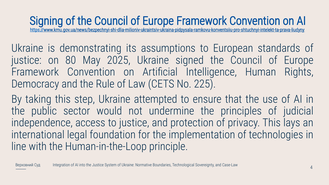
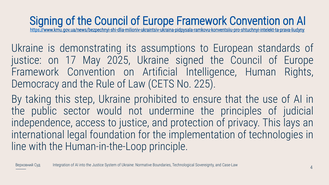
80: 80 -> 17
attempted: attempted -> prohibited
